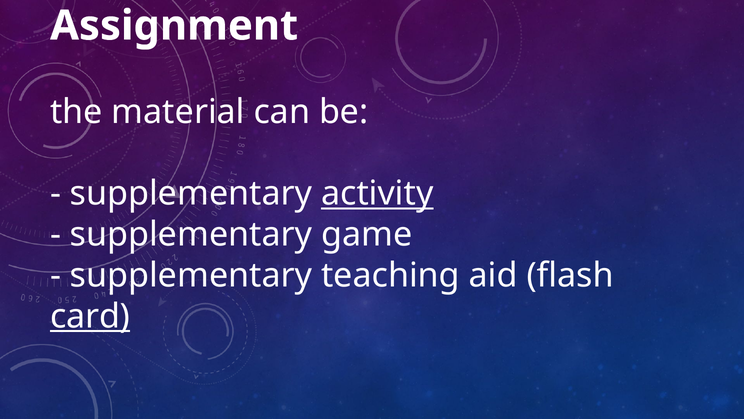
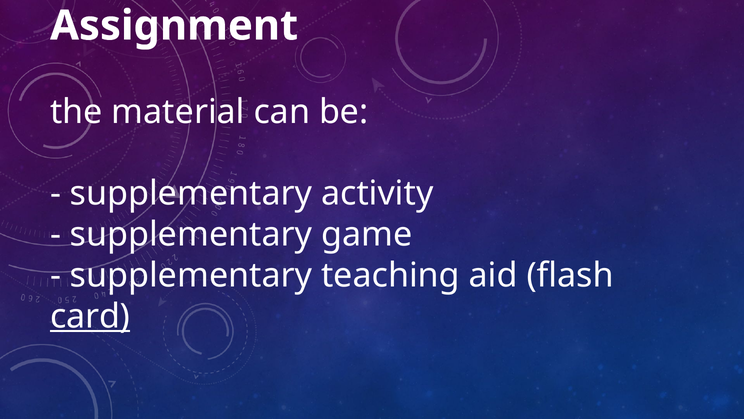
activity underline: present -> none
